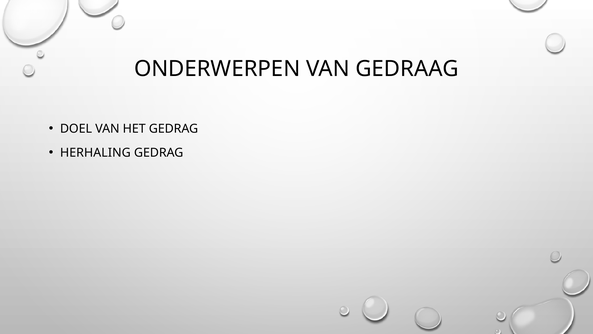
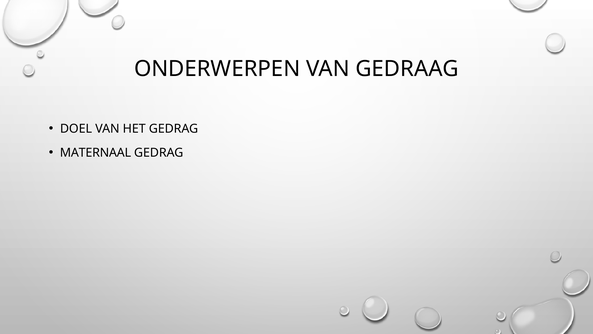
HERHALING: HERHALING -> MATERNAAL
